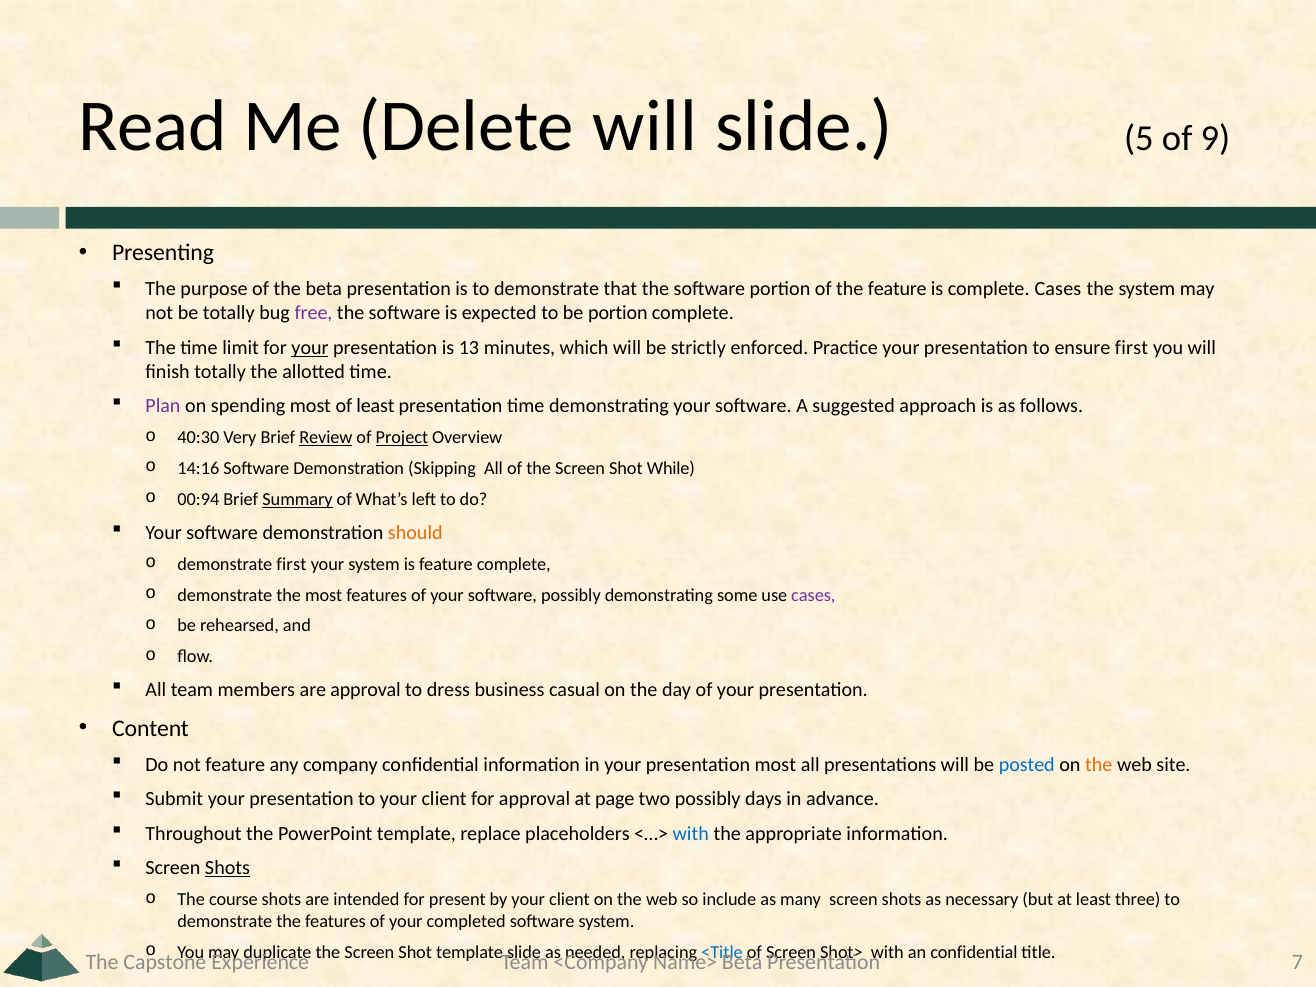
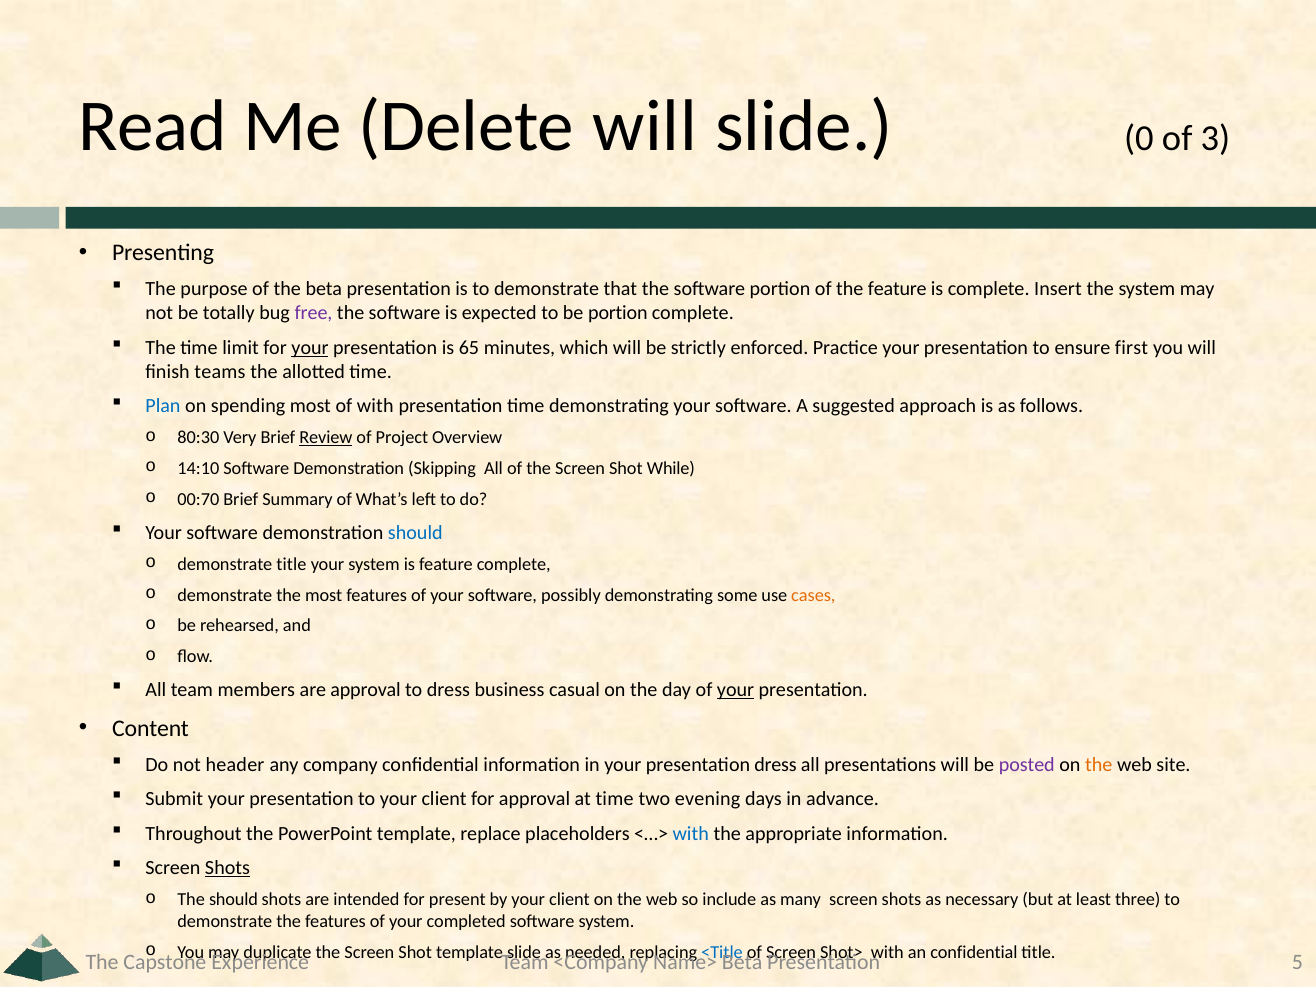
5: 5 -> 0
9: 9 -> 3
complete Cases: Cases -> Insert
13: 13 -> 65
finish totally: totally -> teams
Plan colour: purple -> blue
of least: least -> with
40:30: 40:30 -> 80:30
Project underline: present -> none
14:16: 14:16 -> 14:10
00:94: 00:94 -> 00:70
Summary underline: present -> none
should at (415, 533) colour: orange -> blue
demonstrate first: first -> title
cases at (813, 595) colour: purple -> orange
your at (736, 690) underline: none -> present
not feature: feature -> header
presentation most: most -> dress
posted colour: blue -> purple
at page: page -> time
two possibly: possibly -> evening
The course: course -> should
7: 7 -> 5
